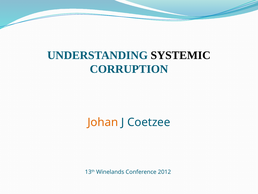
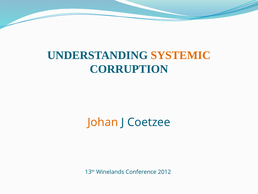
SYSTEMIC colour: black -> orange
